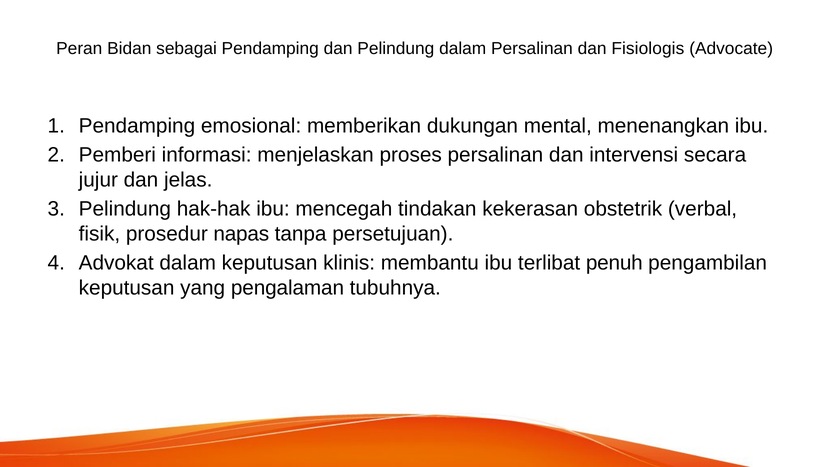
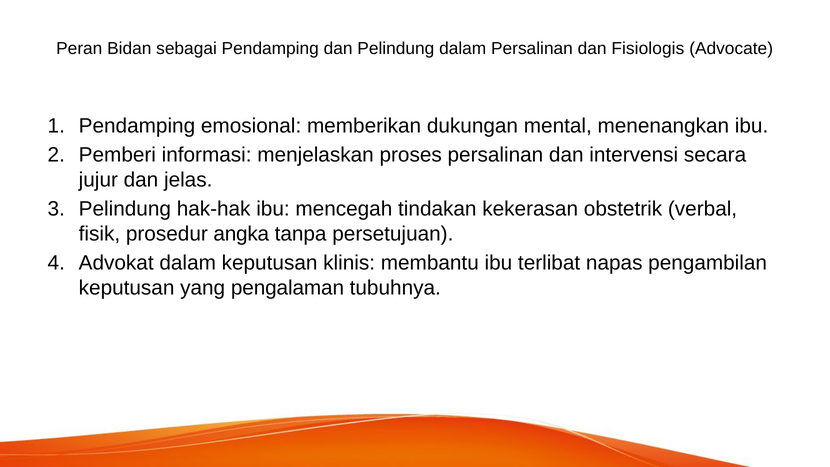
napas: napas -> angka
penuh: penuh -> napas
